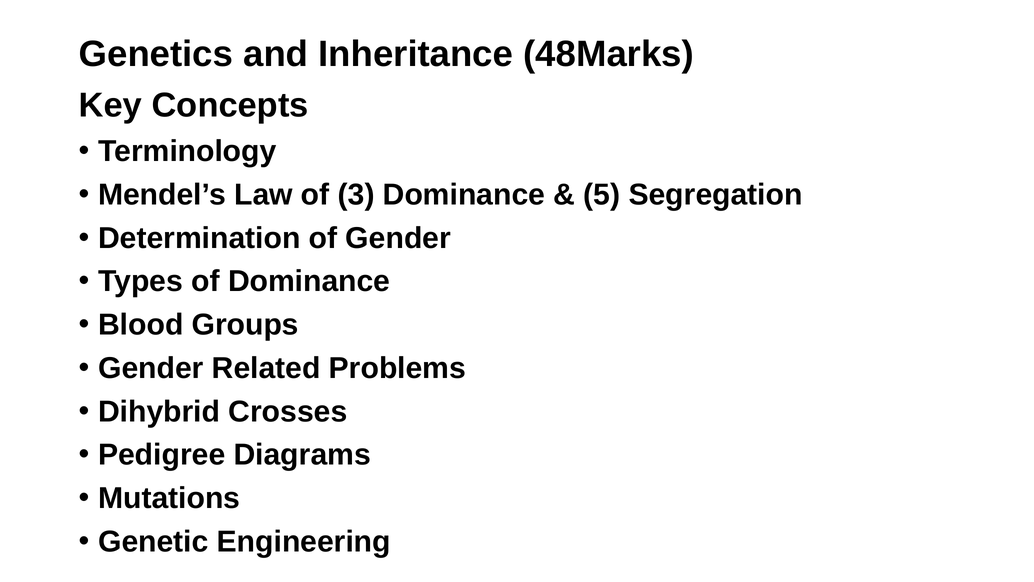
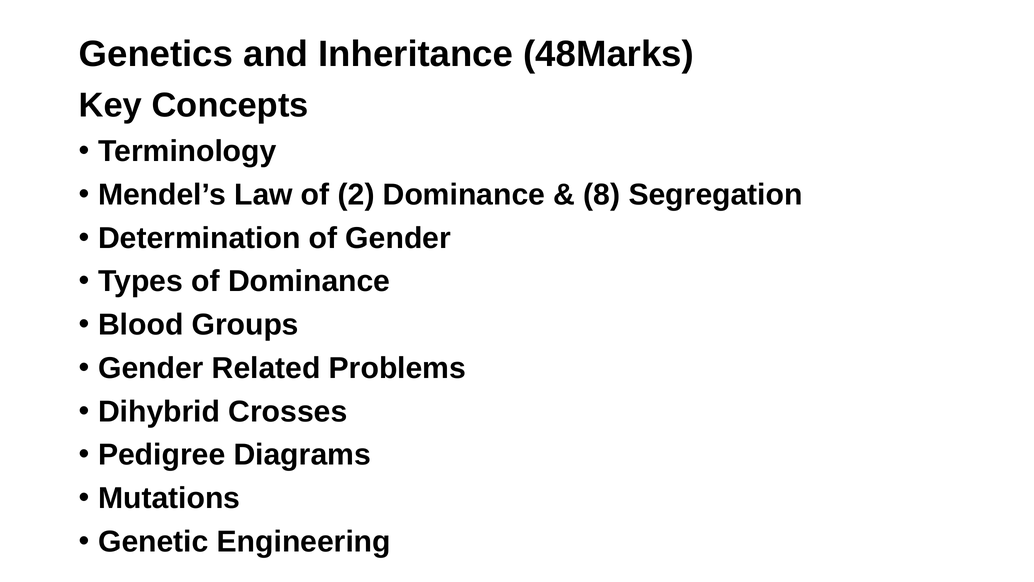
3: 3 -> 2
5: 5 -> 8
